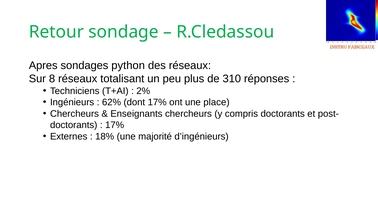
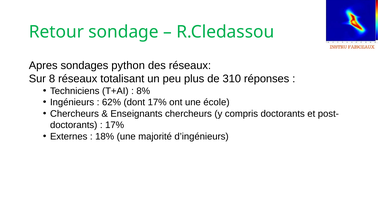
2%: 2% -> 8%
place: place -> école
